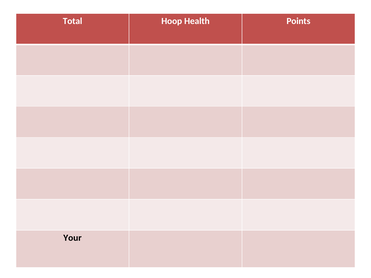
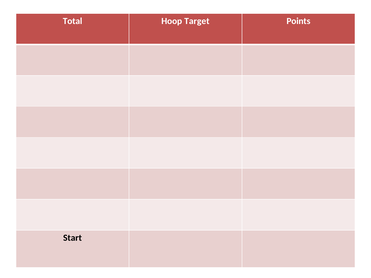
Health: Health -> Target
Your: Your -> Start
